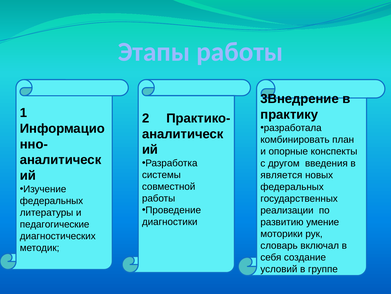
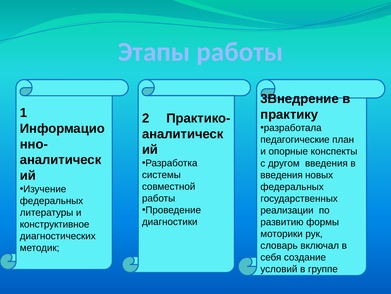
комбинировать: комбинировать -> педагогические
является at (281, 175): является -> введения
умение: умение -> формы
педагогические: педагогические -> конструктивное
